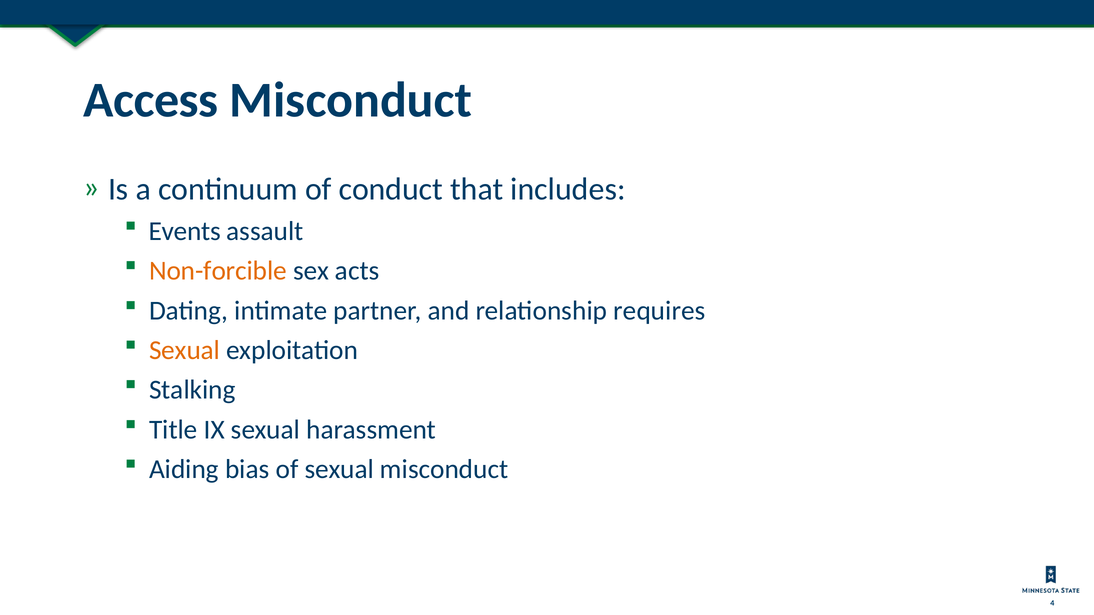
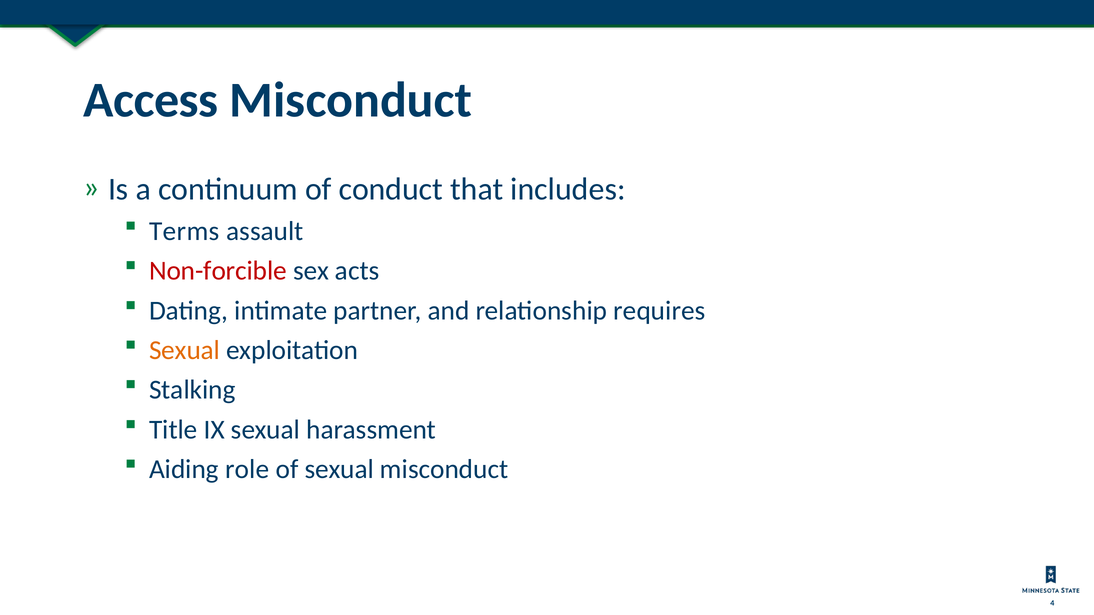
Events: Events -> Terms
Non-forcible colour: orange -> red
bias: bias -> role
